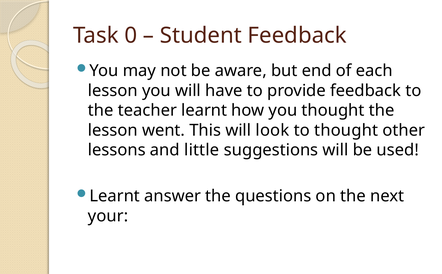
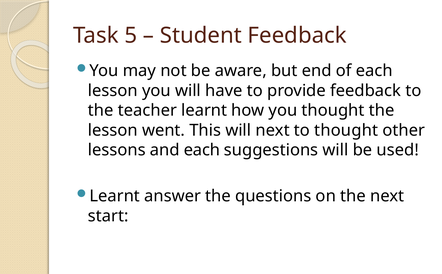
0: 0 -> 5
will look: look -> next
and little: little -> each
your: your -> start
